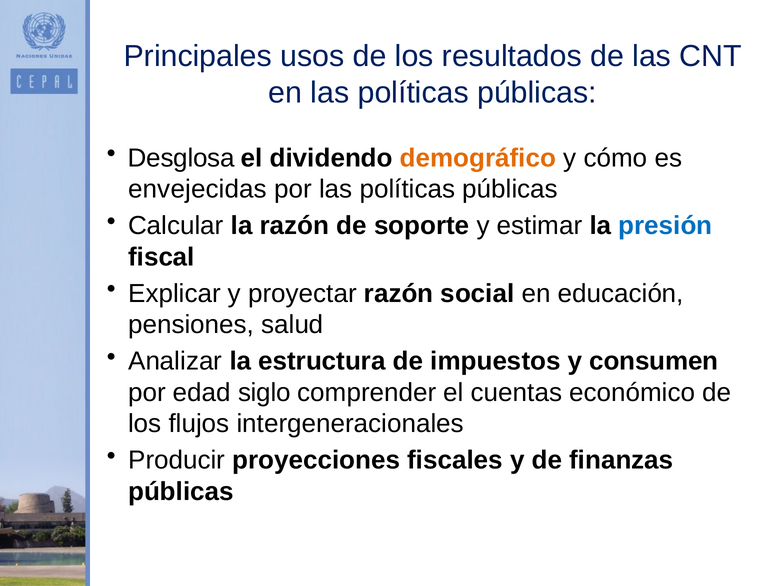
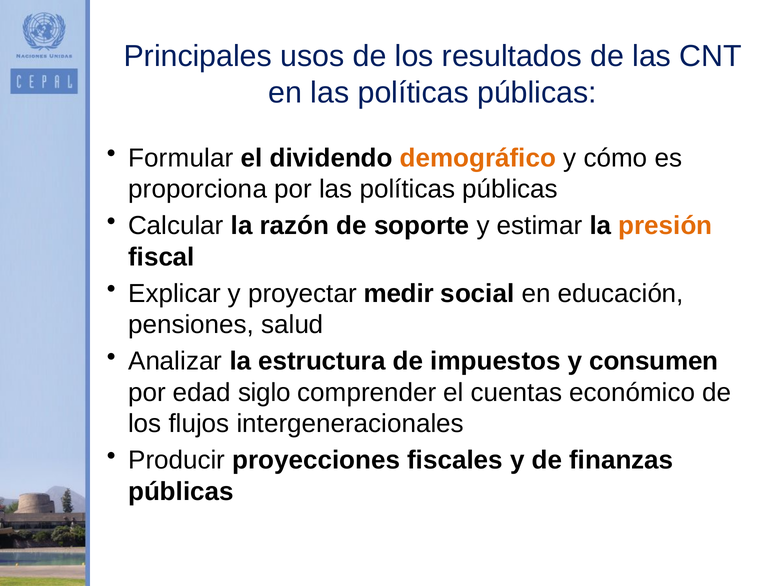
Desglosa: Desglosa -> Formular
envejecidas: envejecidas -> proporciona
presión colour: blue -> orange
proyectar razón: razón -> medir
